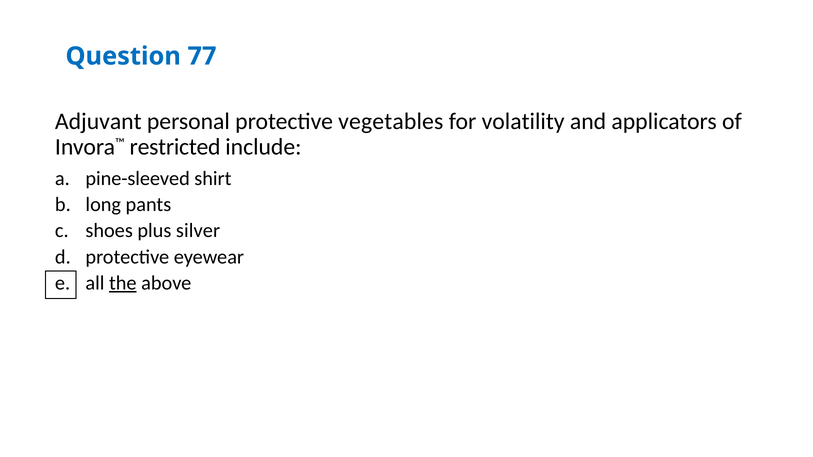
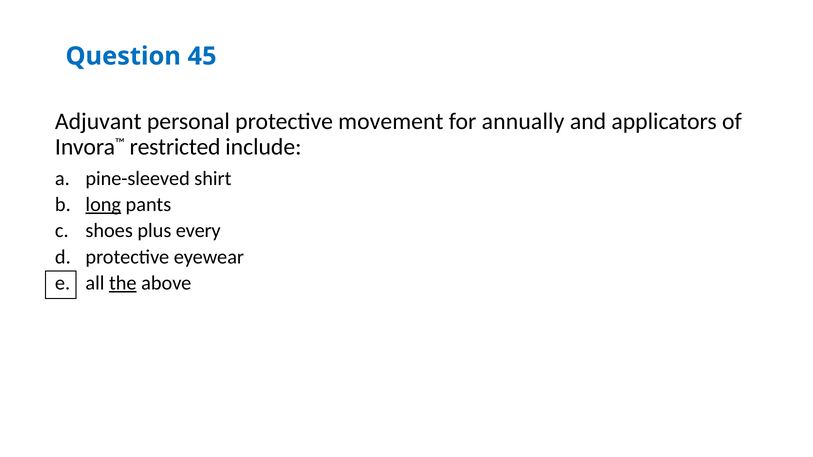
77: 77 -> 45
vegetables: vegetables -> movement
volatility: volatility -> annually
long underline: none -> present
silver: silver -> every
